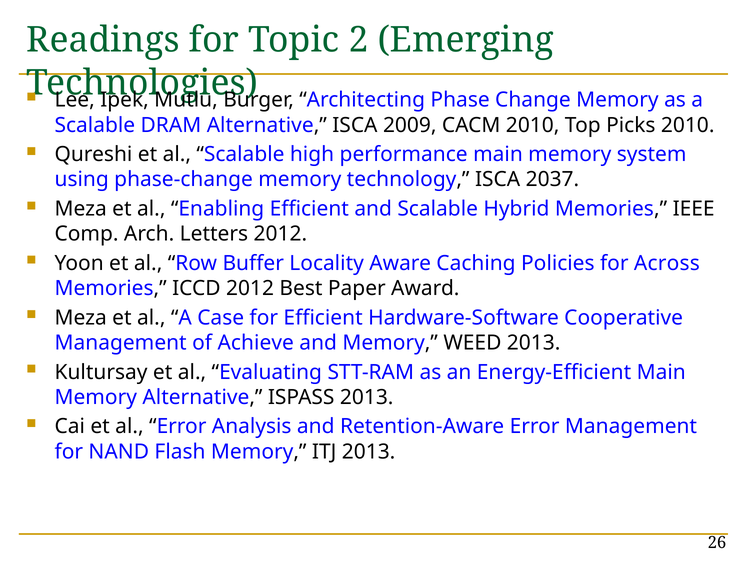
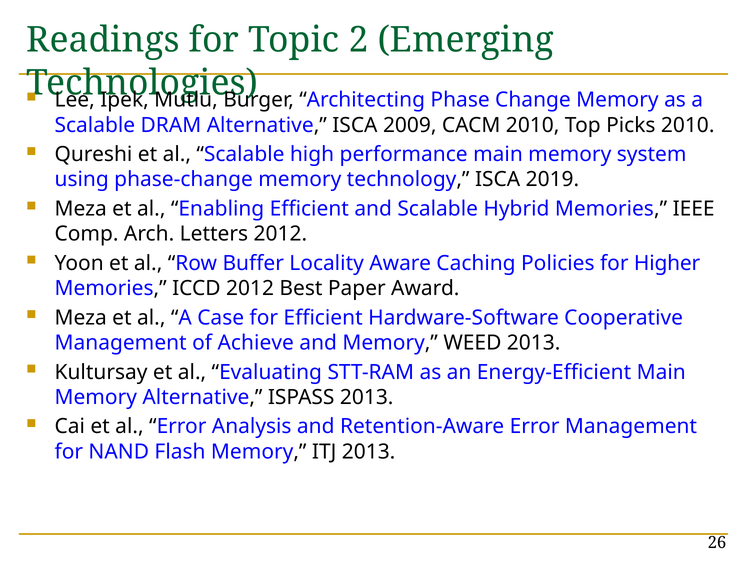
2037: 2037 -> 2019
Across: Across -> Higher
